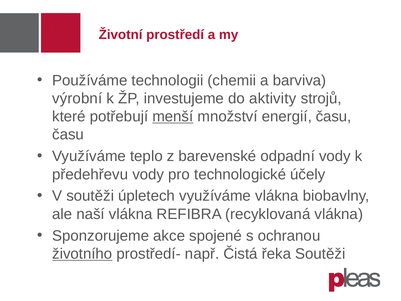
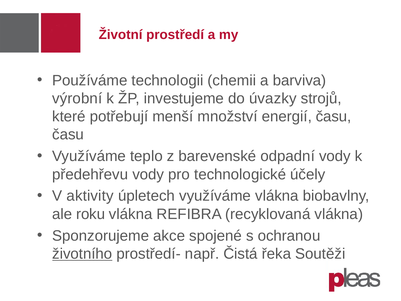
aktivity: aktivity -> úvazky
menší underline: present -> none
V soutěži: soutěži -> aktivity
naší: naší -> roku
